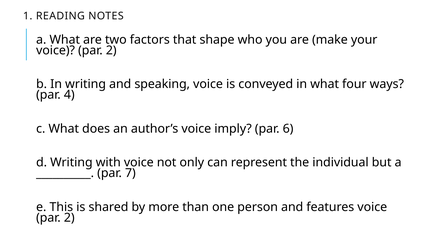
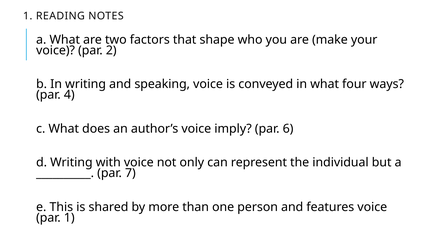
2 at (69, 218): 2 -> 1
